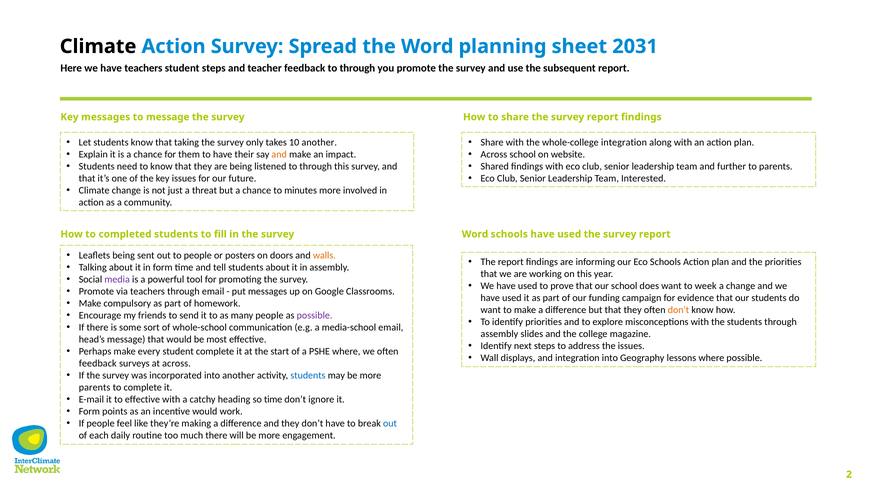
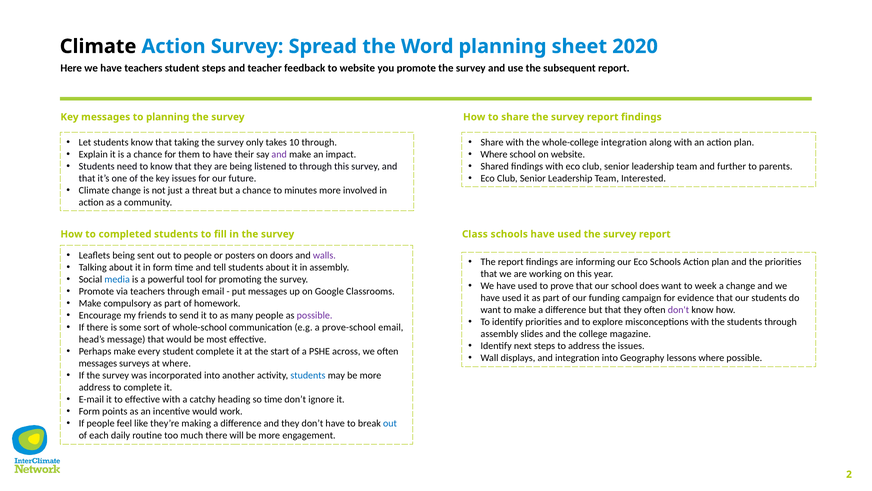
2031: 2031 -> 2020
feedback to through: through -> website
to message: message -> planning
10 another: another -> through
and at (279, 154) colour: orange -> purple
Across at (494, 154): Across -> Where
Word at (475, 234): Word -> Class
walls colour: orange -> purple
media colour: purple -> blue
don't colour: orange -> purple
media-school: media-school -> prove-school
PSHE where: where -> across
feedback at (98, 363): feedback -> messages
at across: across -> where
parents at (95, 387): parents -> address
